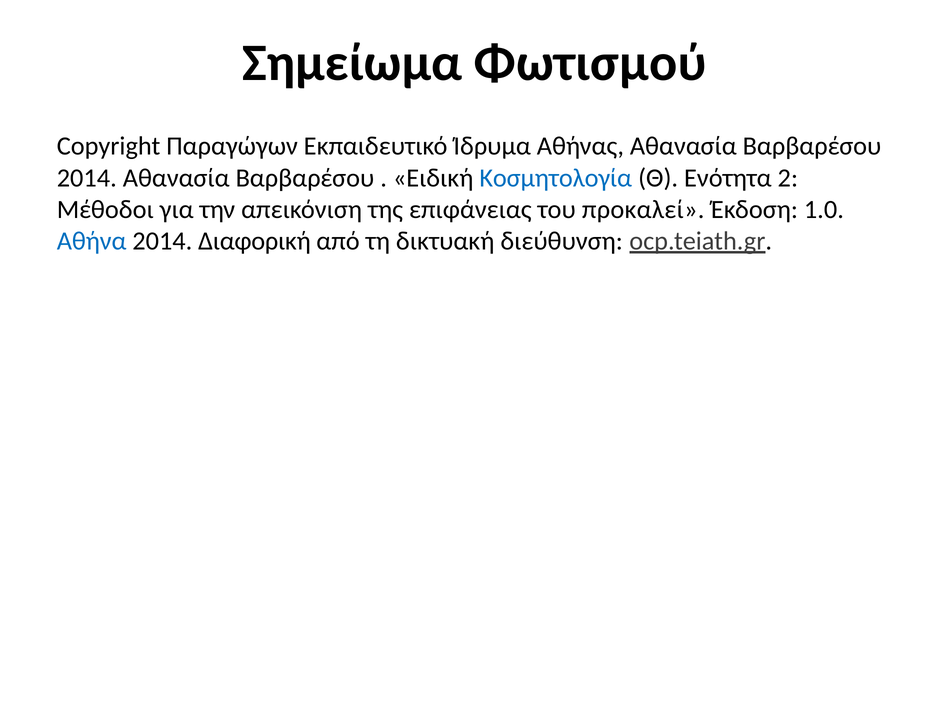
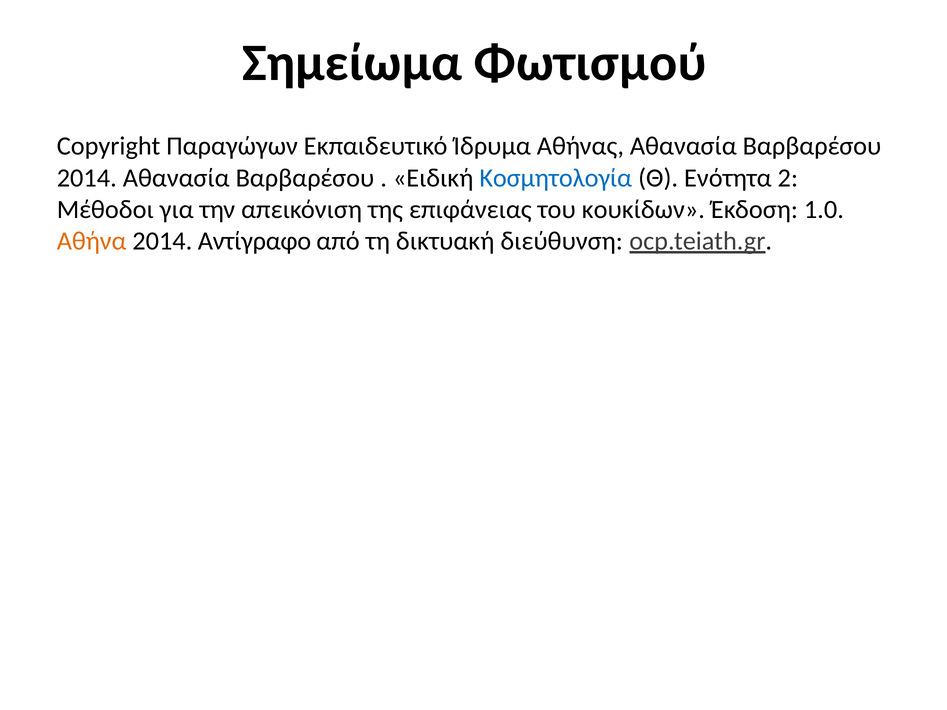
προκαλεί: προκαλεί -> κουκίδων
Αθήνα colour: blue -> orange
Διαφορική: Διαφορική -> Αντίγραφο
